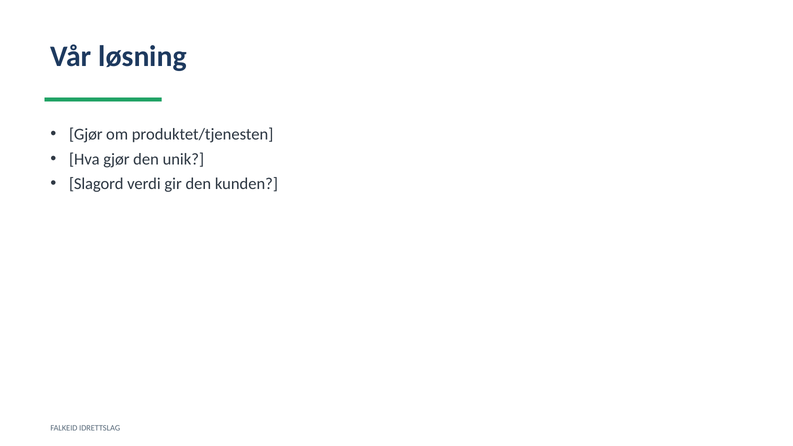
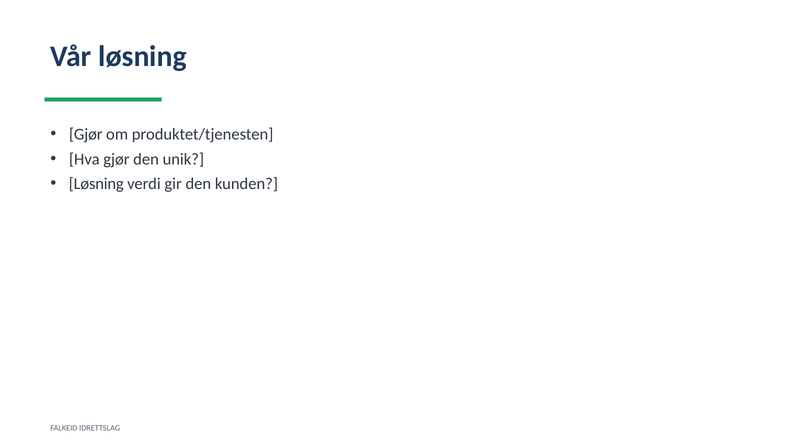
Slagord at (96, 184): Slagord -> Løsning
